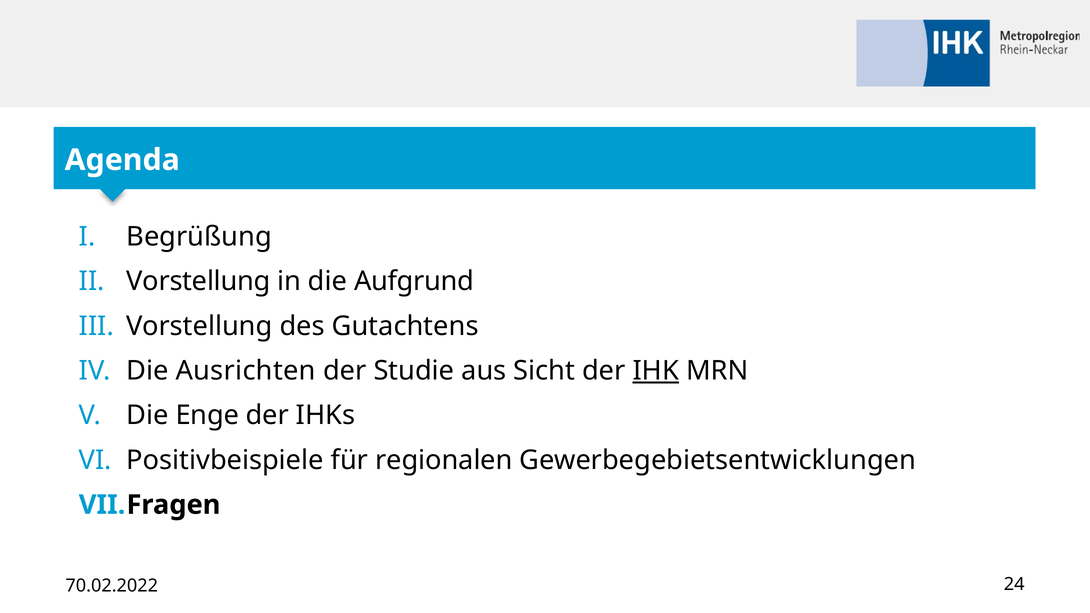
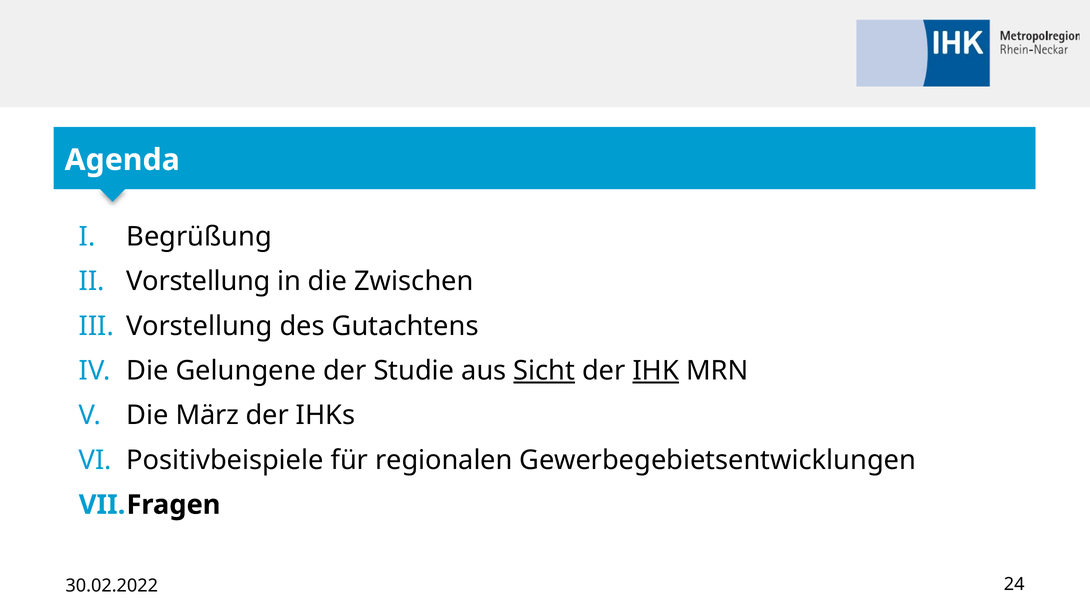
Aufgrund: Aufgrund -> Zwischen
Ausrichten: Ausrichten -> Gelungene
Sicht underline: none -> present
Enge: Enge -> März
70.02.2022: 70.02.2022 -> 30.02.2022
